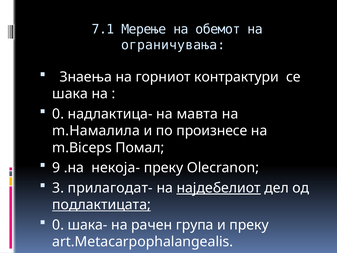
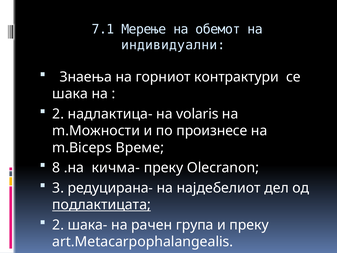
ограничувања: ограничувања -> индивидуални
0 at (58, 114): 0 -> 2
мавта: мавта -> volaris
m.Намалила: m.Намалила -> m.Можности
Помал: Помал -> Време
9: 9 -> 8
некоја-: некоја- -> кичма-
прилагодат-: прилагодат- -> редуцирана-
најдебелиот underline: present -> none
0 at (58, 225): 0 -> 2
